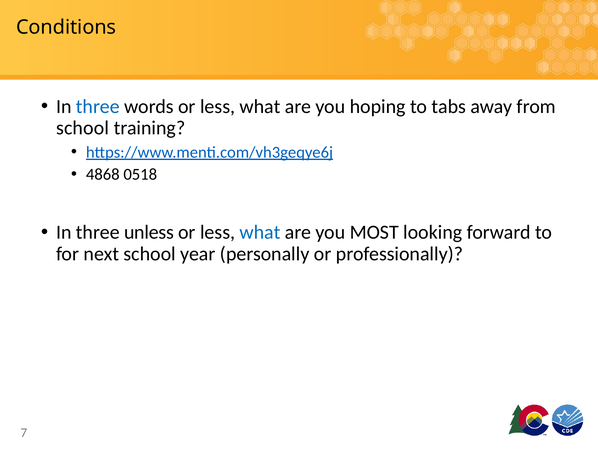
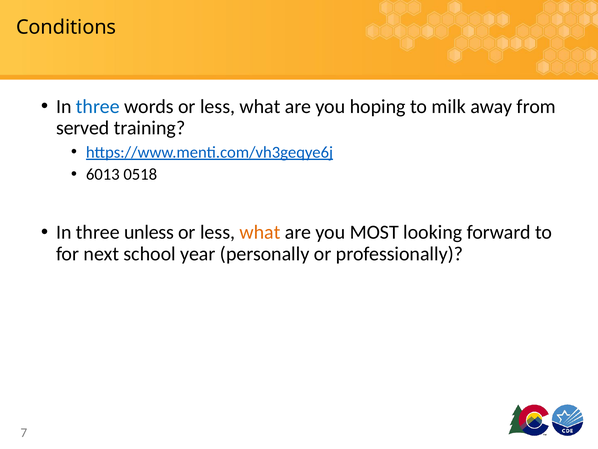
tabs: tabs -> milk
school at (83, 128): school -> served
4868: 4868 -> 6013
what at (260, 232) colour: blue -> orange
